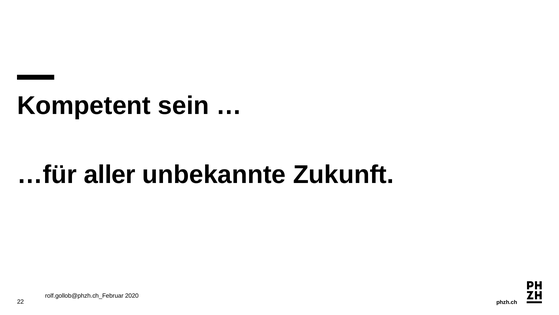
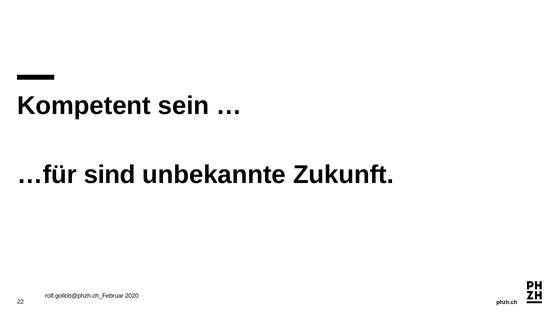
aller: aller -> sind
